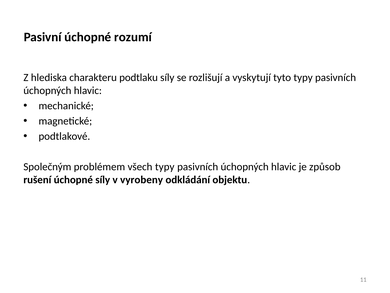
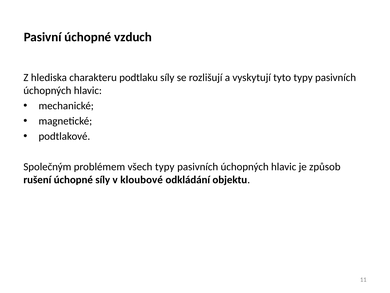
rozumí: rozumí -> vzduch
vyrobeny: vyrobeny -> kloubové
